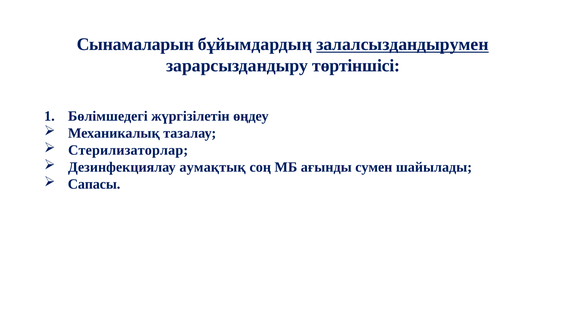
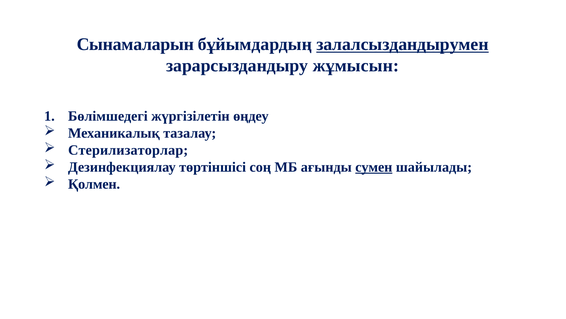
төртіншісі: төртіншісі -> жұмысын
аумақтық: аумақтық -> төртіншісі
сумен underline: none -> present
Сапасы: Сапасы -> Қолмен
